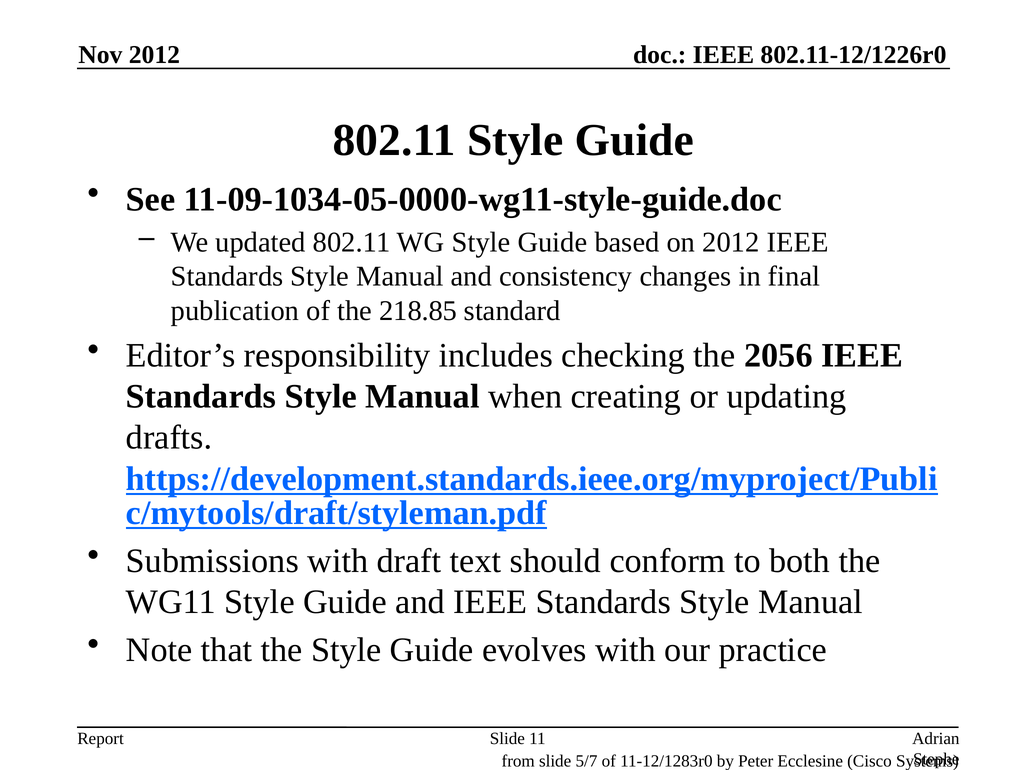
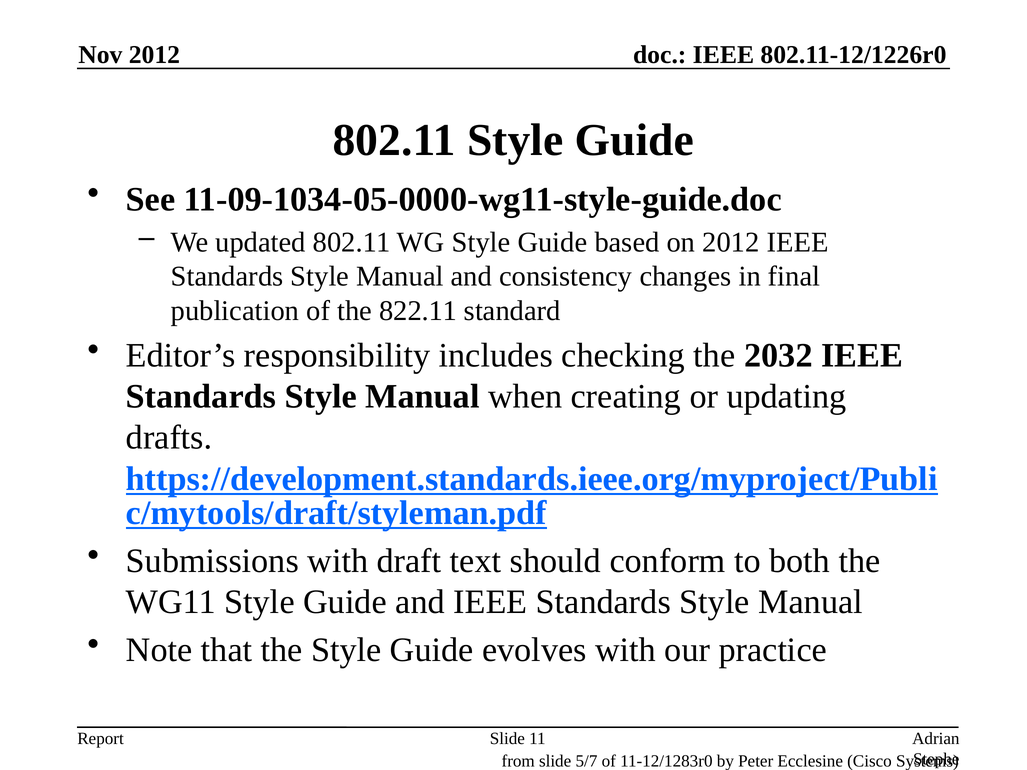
218.85: 218.85 -> 822.11
2056: 2056 -> 2032
